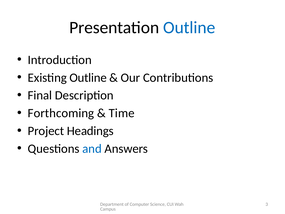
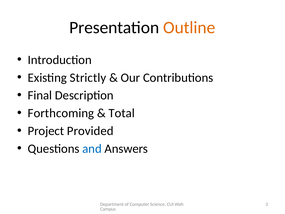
Outline at (189, 28) colour: blue -> orange
Existing Outline: Outline -> Strictly
Time: Time -> Total
Headings: Headings -> Provided
